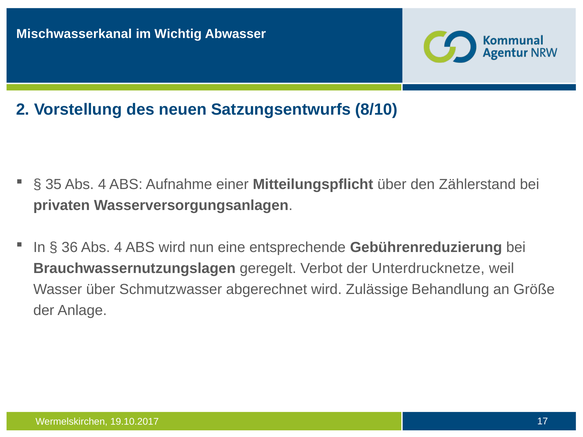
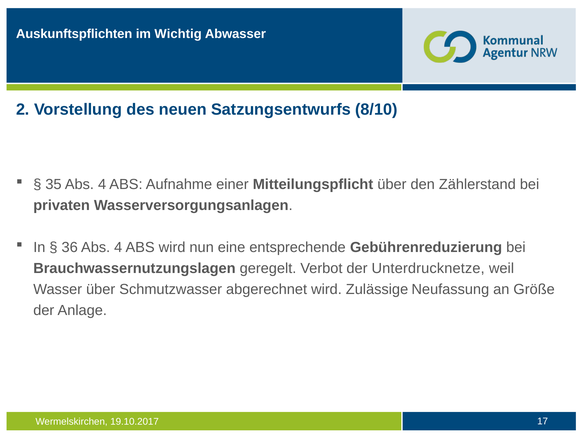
Mischwasserkanal: Mischwasserkanal -> Auskunftspflichten
Behandlung: Behandlung -> Neufassung
